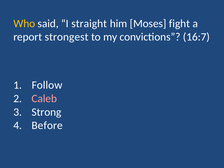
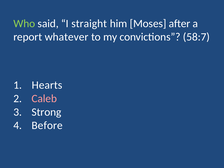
Who colour: yellow -> light green
fight: fight -> after
strongest: strongest -> whatever
16:7: 16:7 -> 58:7
Follow: Follow -> Hearts
